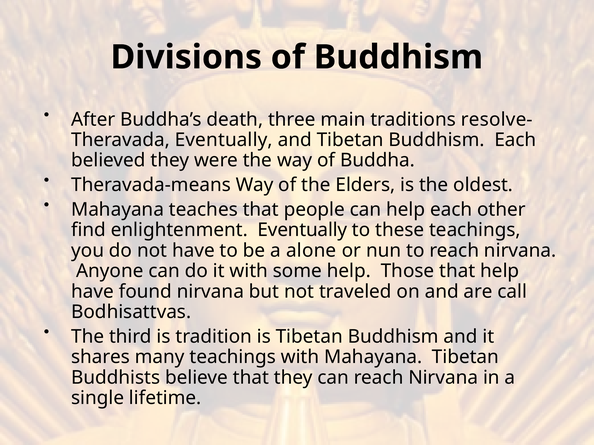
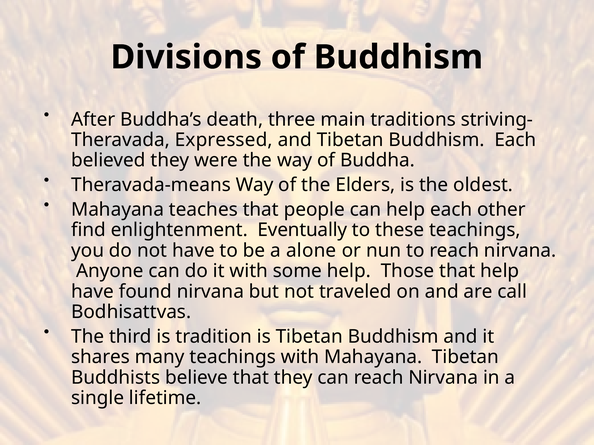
resolve-: resolve- -> striving-
Theravada Eventually: Eventually -> Expressed
